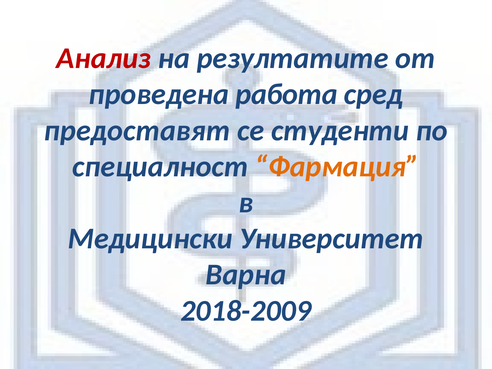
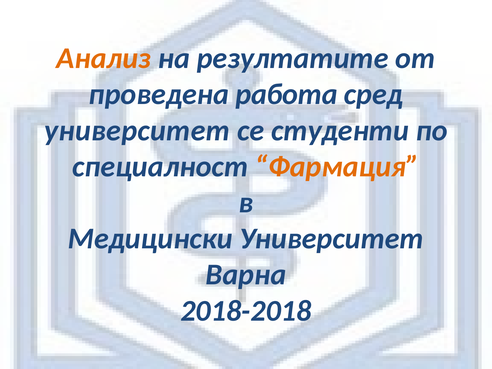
Анализ colour: red -> orange
предоставят at (137, 130): предоставят -> университет
2018-2009: 2018-2009 -> 2018-2018
